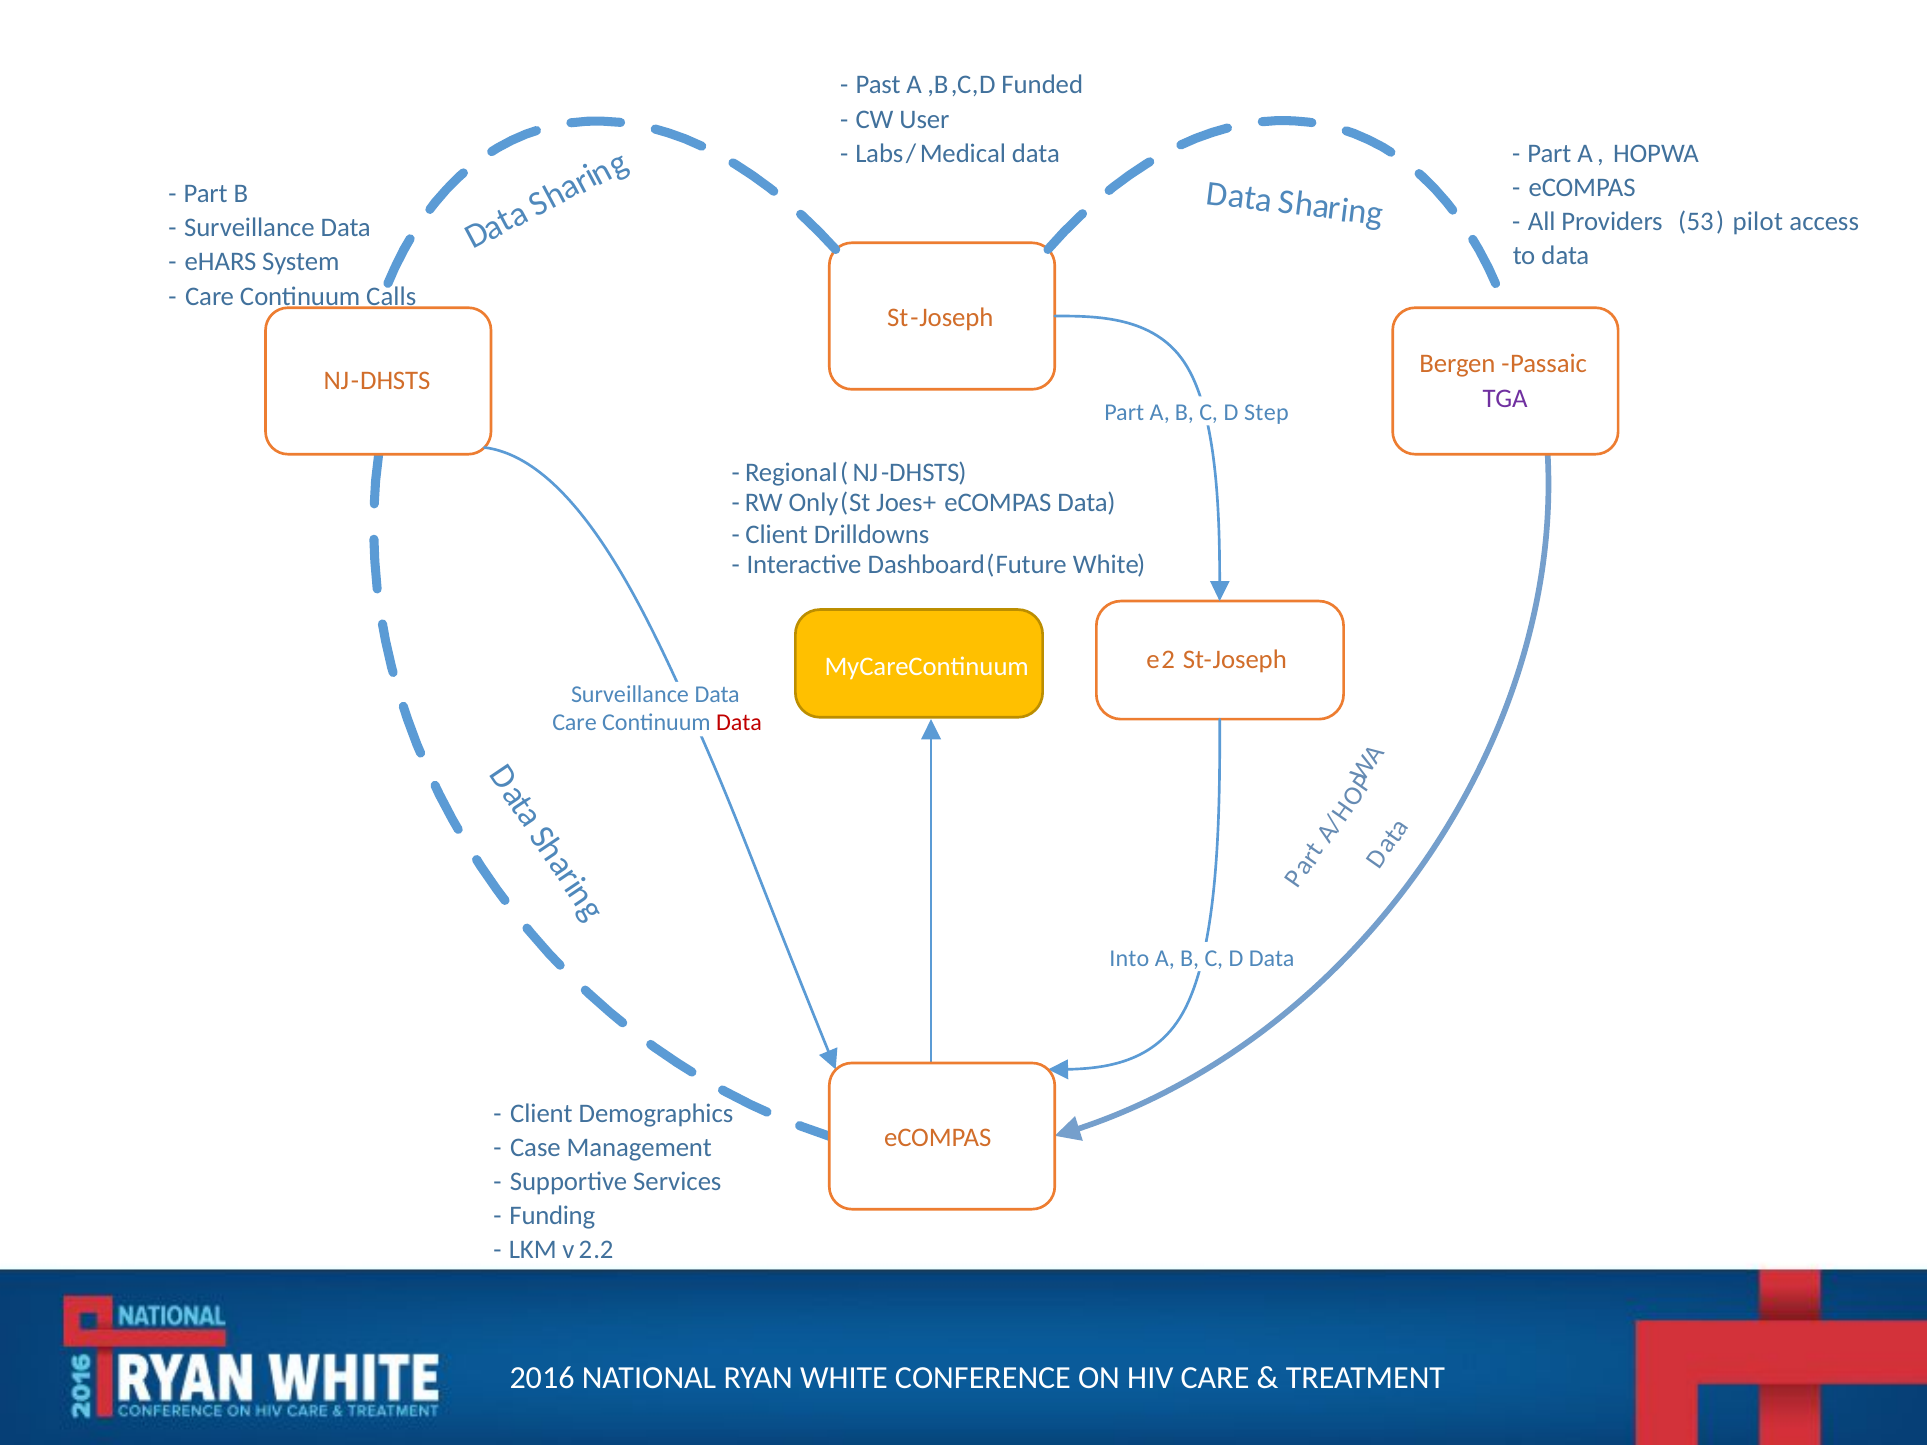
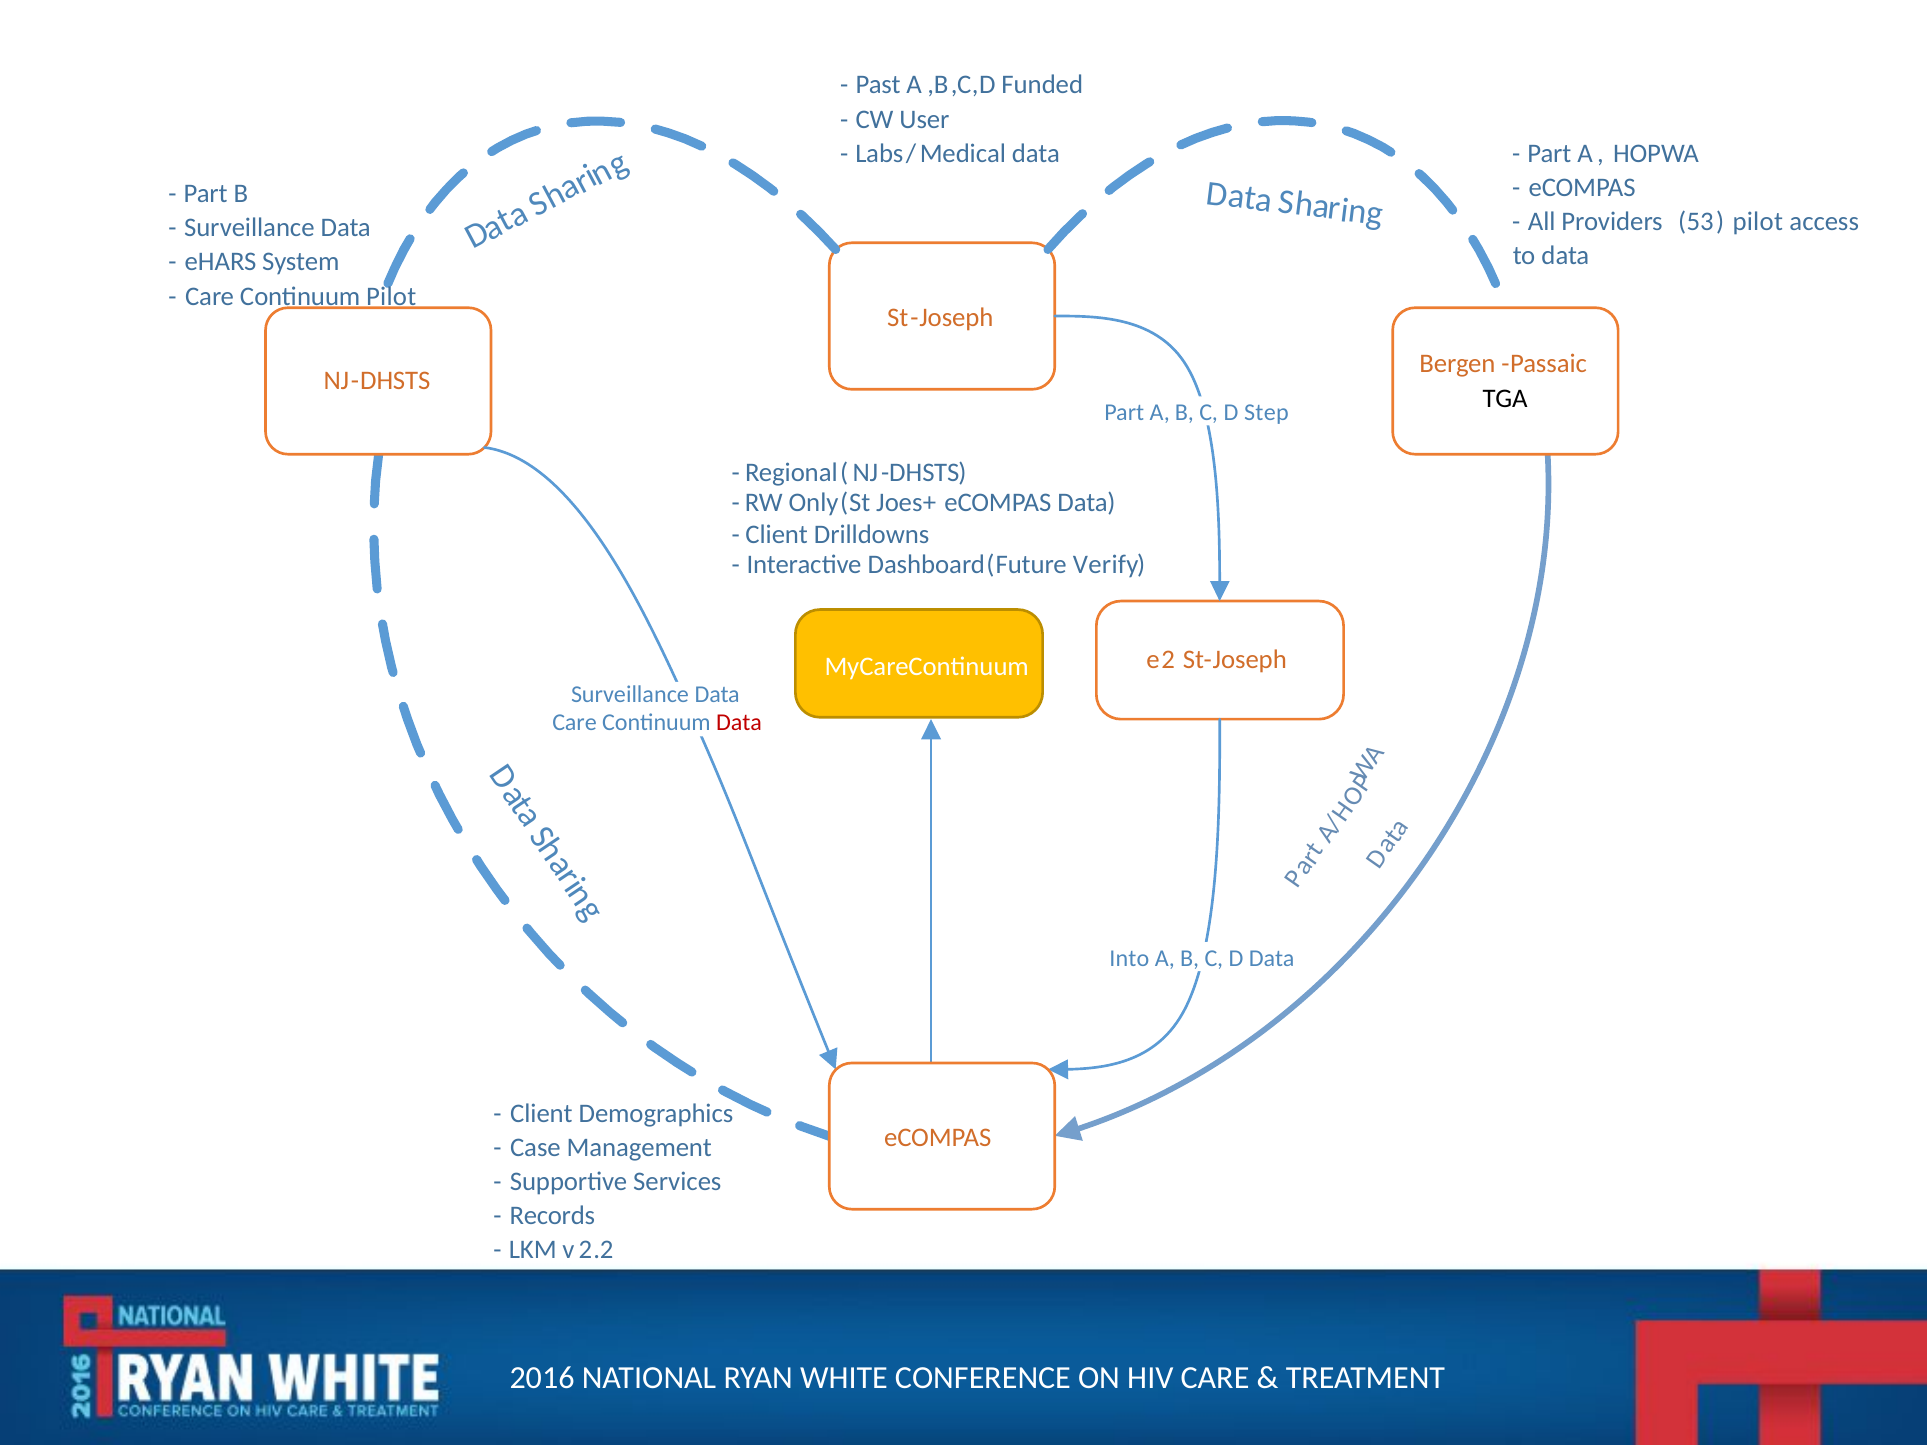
Continuum Calls: Calls -> Pilot
TGA colour: purple -> black
Future White: White -> Verify
Funding: Funding -> Records
